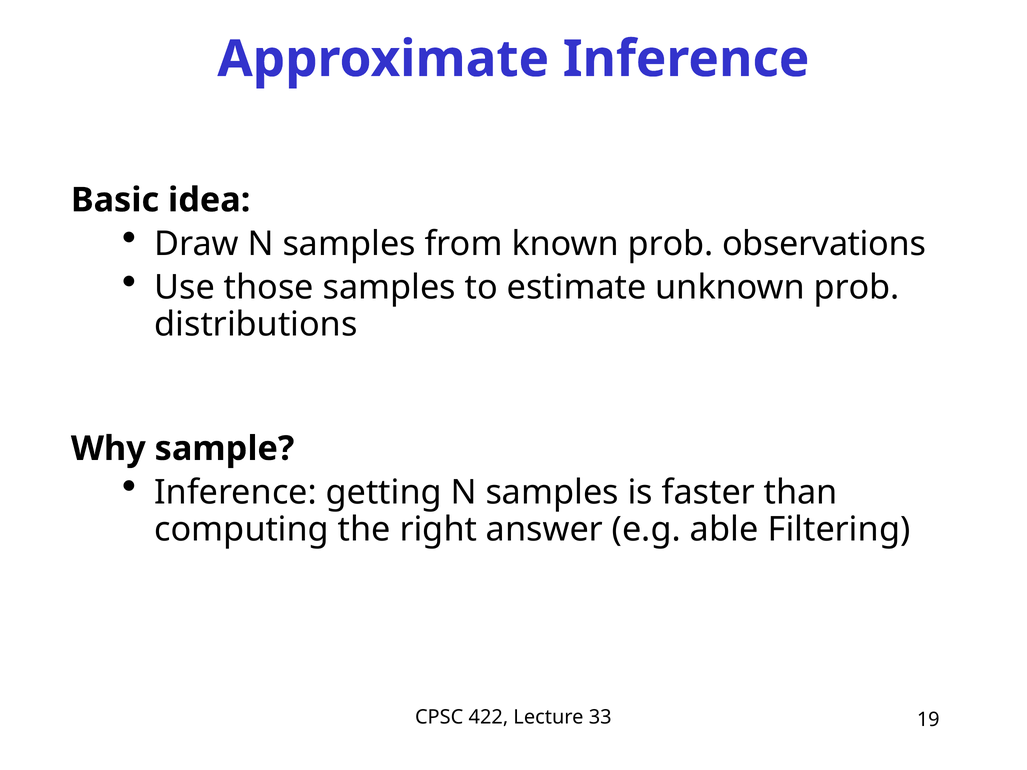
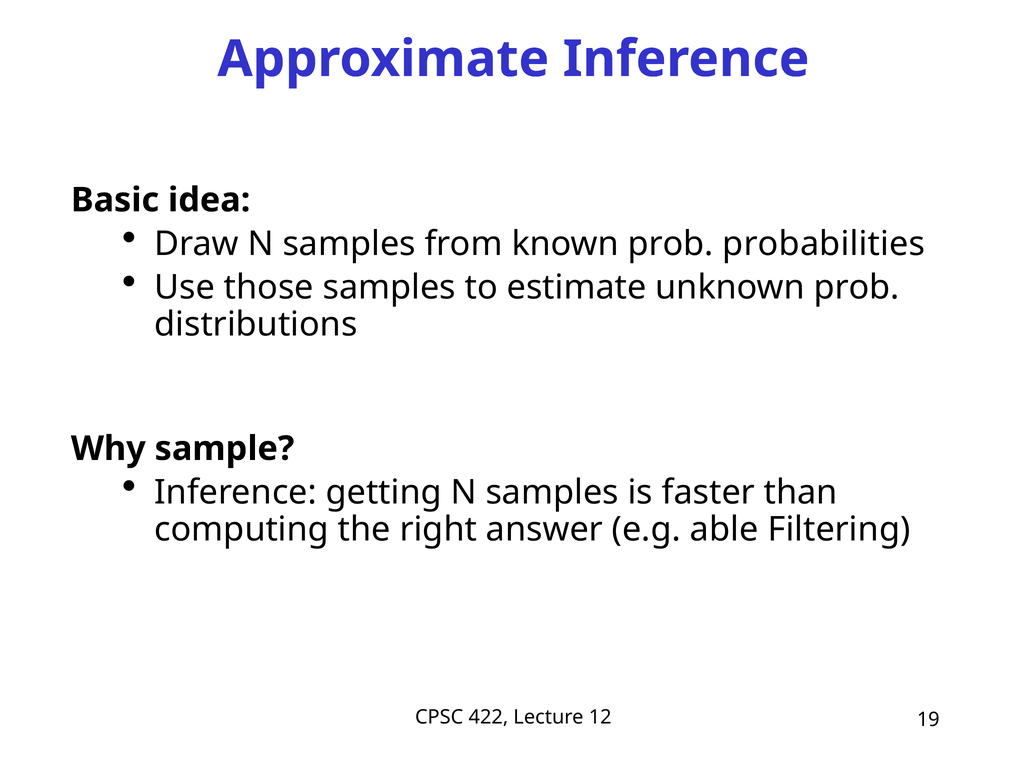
observations: observations -> probabilities
33: 33 -> 12
